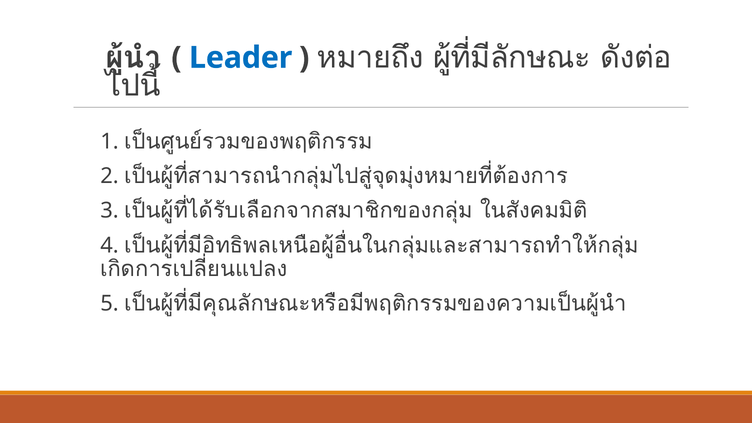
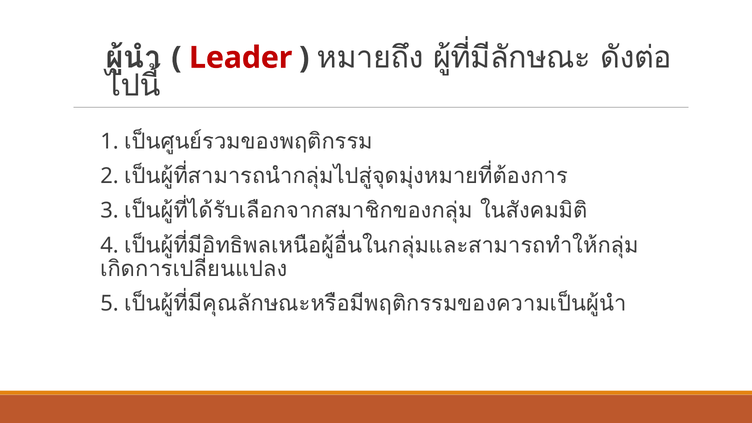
Leader colour: blue -> red
